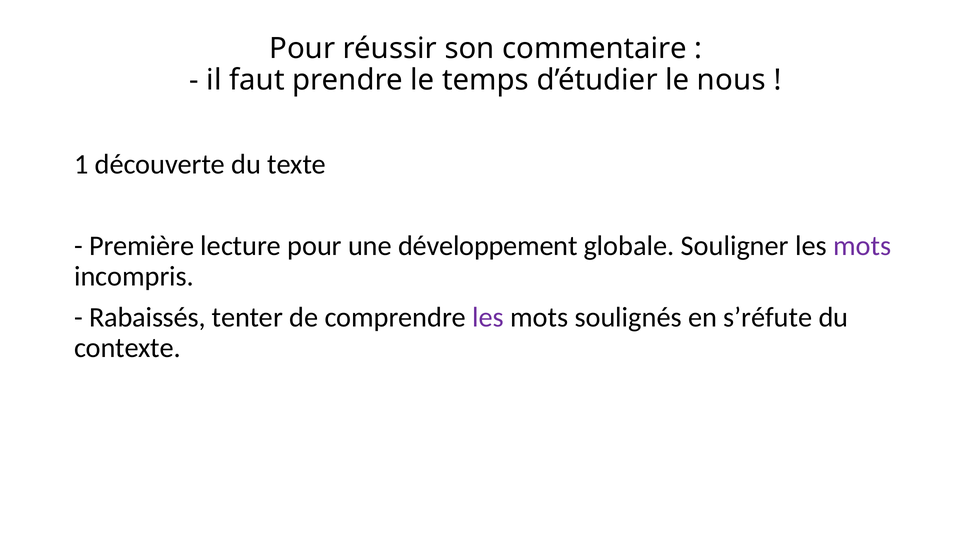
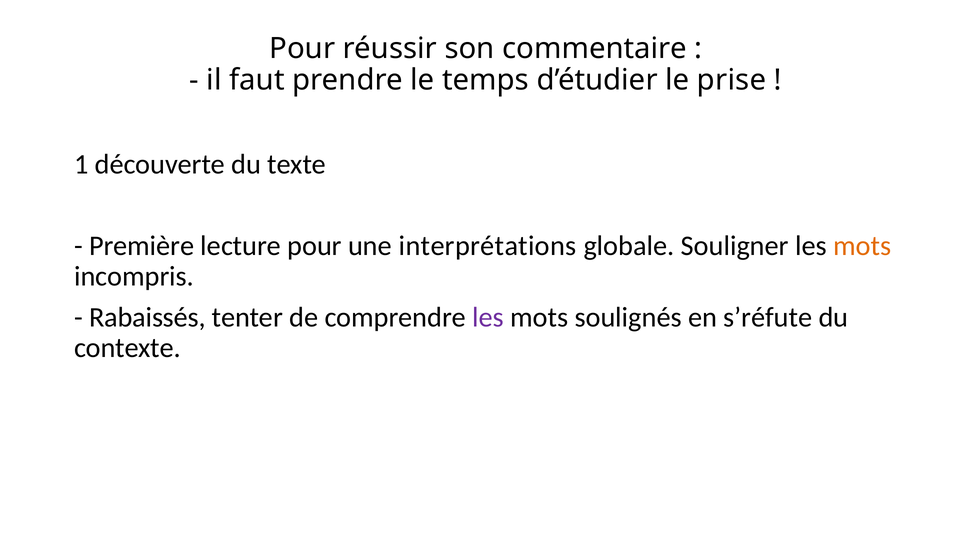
nous: nous -> prise
développement: développement -> interprétations
mots at (862, 246) colour: purple -> orange
